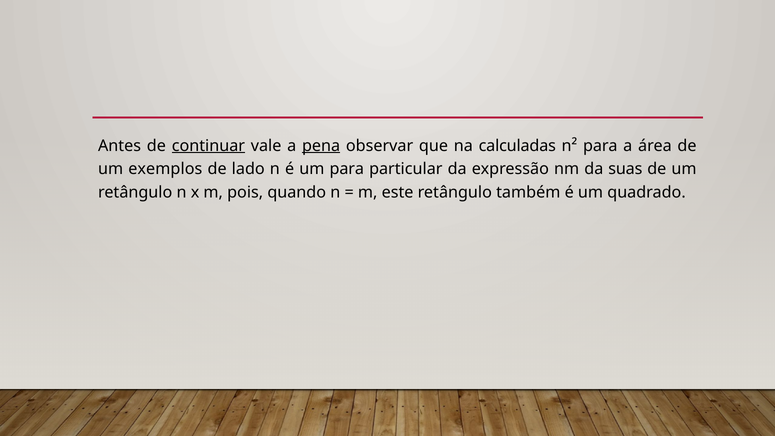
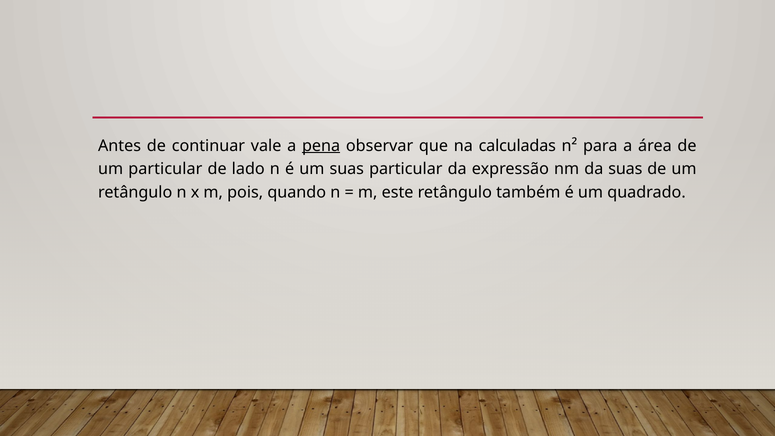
continuar underline: present -> none
um exemplos: exemplos -> particular
um para: para -> suas
